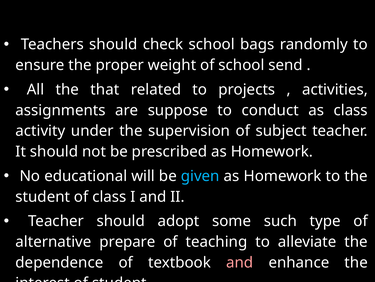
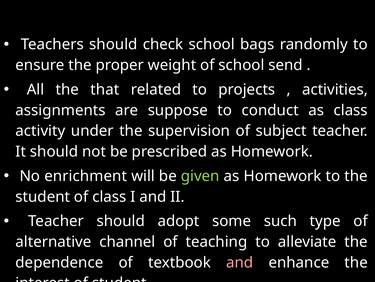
educational: educational -> enrichment
given colour: light blue -> light green
prepare: prepare -> channel
